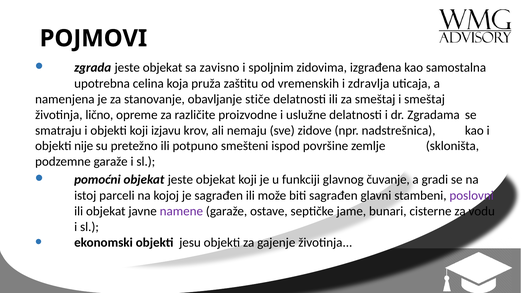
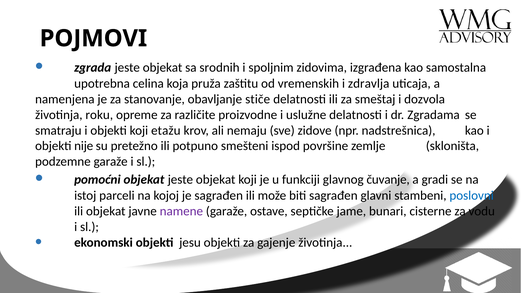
zavisno: zavisno -> srodnih
i smeštaj: smeštaj -> dozvola
lično: lično -> roku
izjavu: izjavu -> etažu
poslovni colour: purple -> blue
